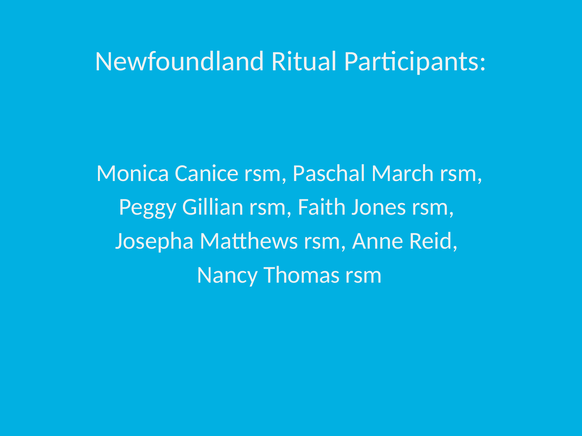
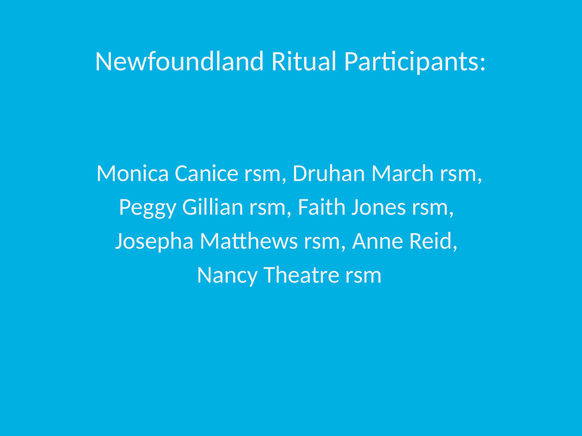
Paschal: Paschal -> Druhan
Thomas: Thomas -> Theatre
